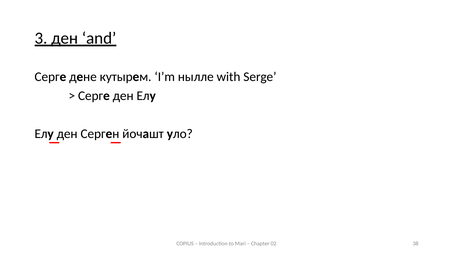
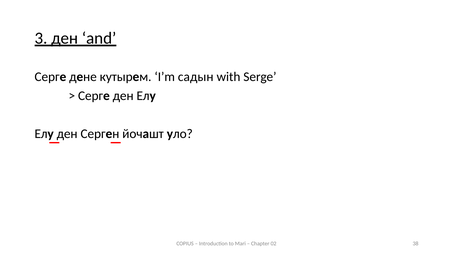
нылле: нылле -> садын
